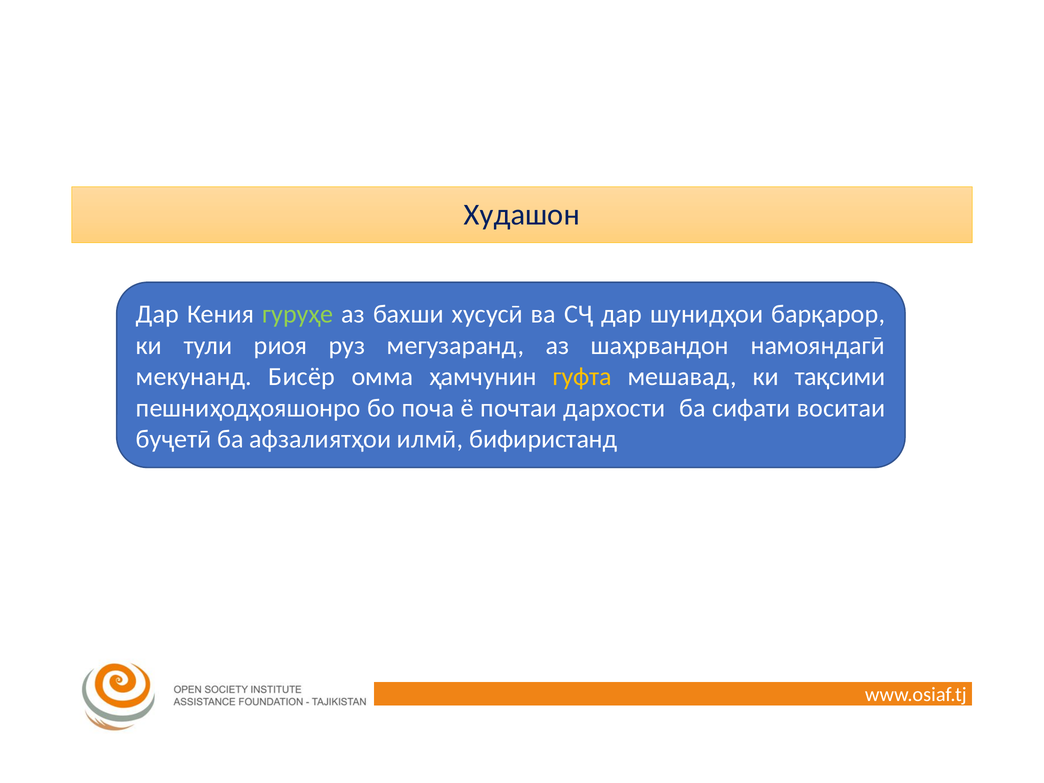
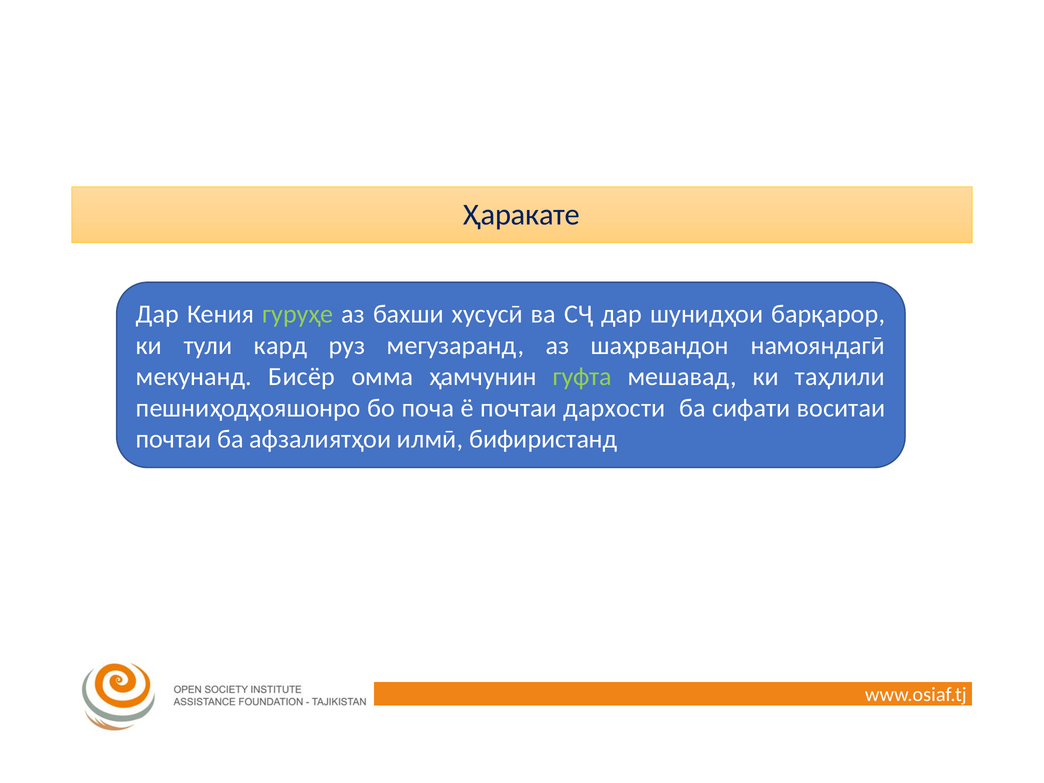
Худашон: Худашон -> Ҳаракате
риоя: риоя -> кард
гуфта colour: yellow -> light green
тақсими: тақсими -> таҳлили
буҷетӣ at (174, 439): буҷетӣ -> почтаи
